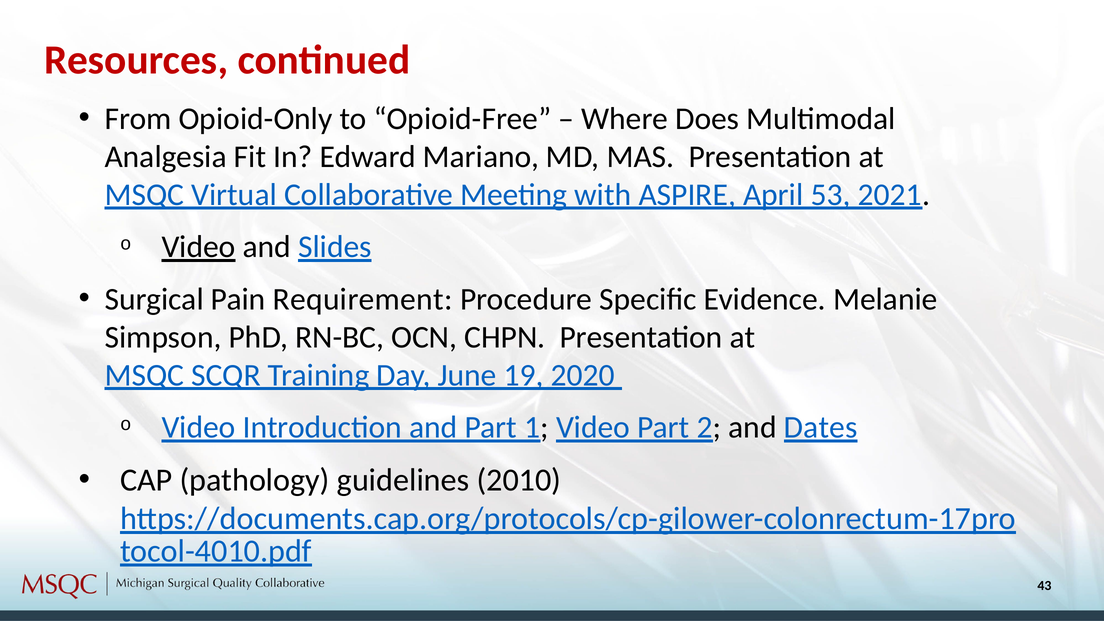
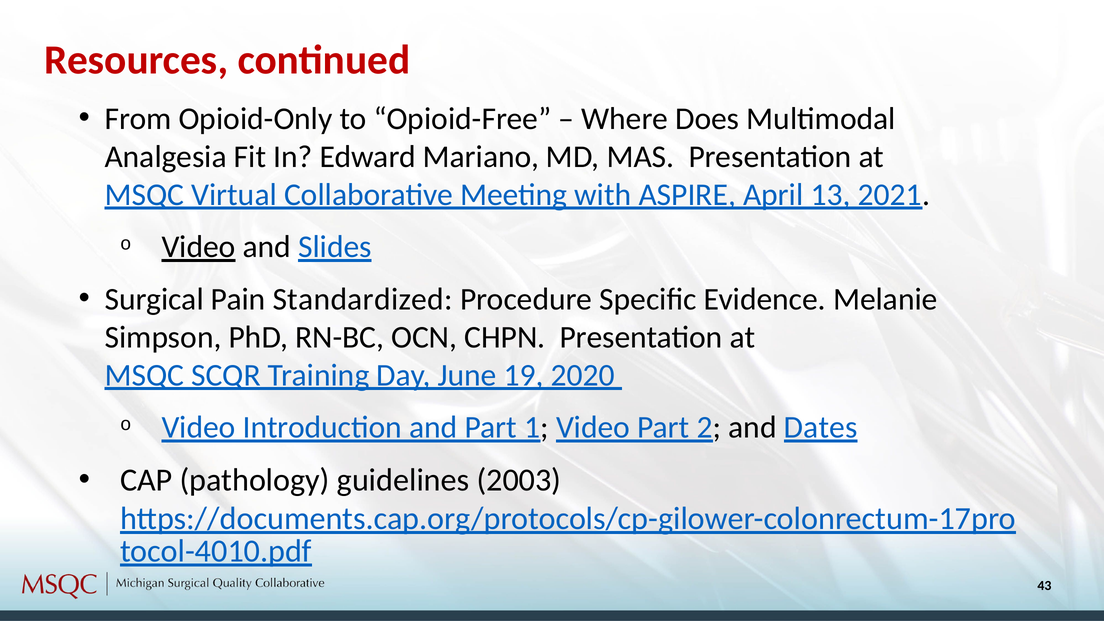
53: 53 -> 13
Requirement: Requirement -> Standardized
2010: 2010 -> 2003
